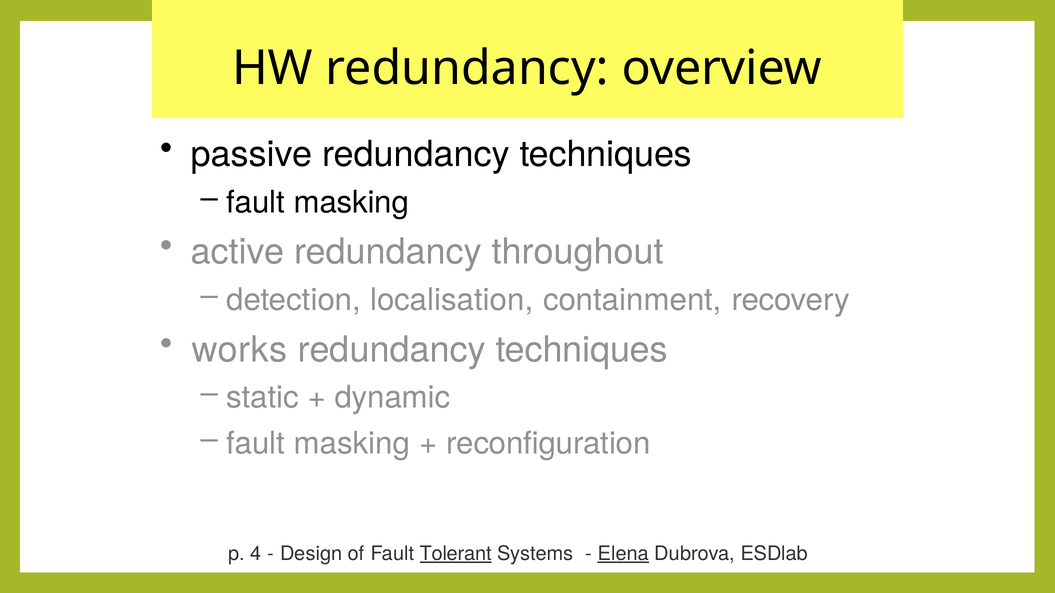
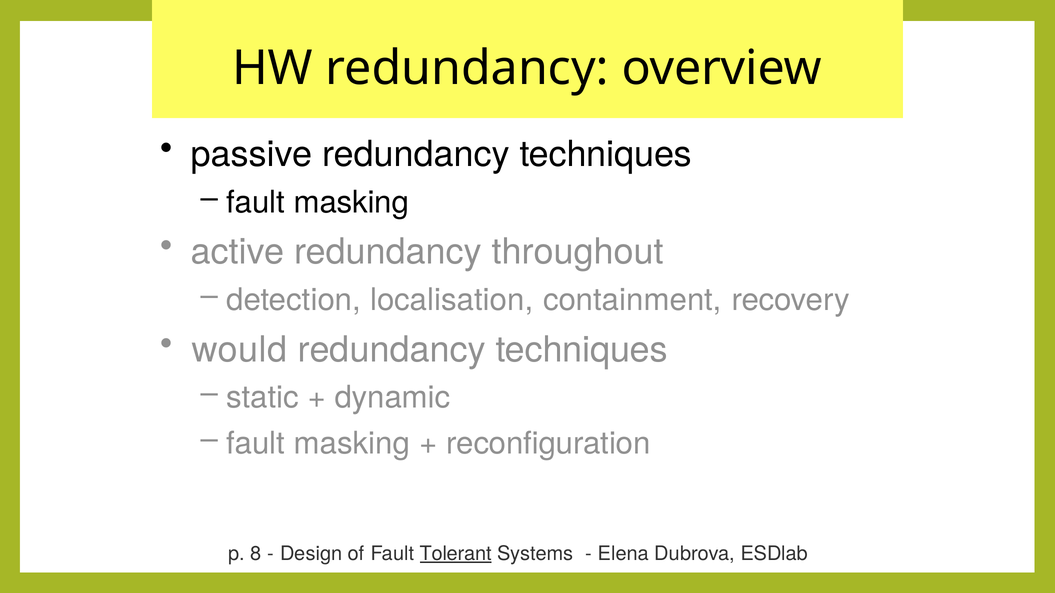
works: works -> would
4: 4 -> 8
Elena underline: present -> none
